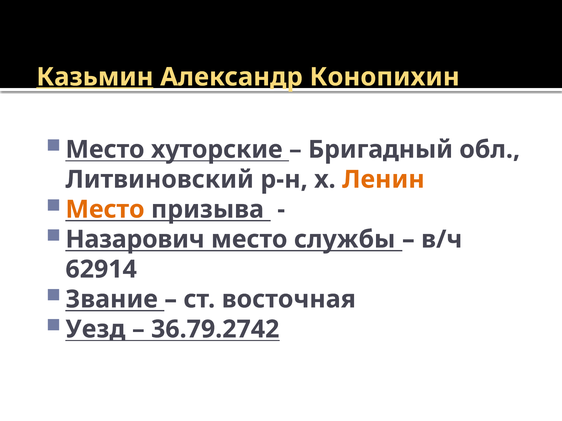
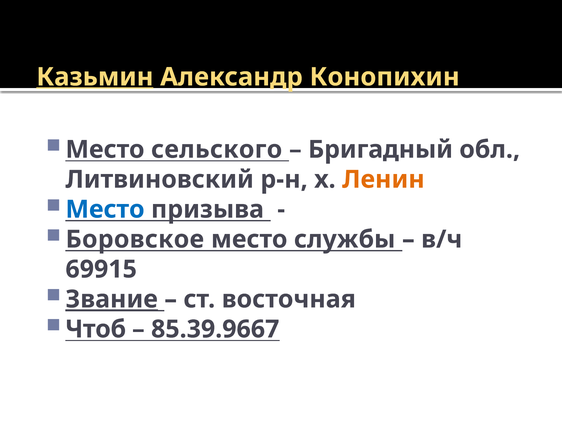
хуторские: хуторские -> сельского
Место at (105, 210) colour: orange -> blue
Назарович: Назарович -> Боровское
62914: 62914 -> 69915
Звание underline: none -> present
Уезд: Уезд -> Чтоб
36.79.2742: 36.79.2742 -> 85.39.9667
